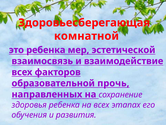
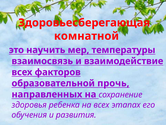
это ребенка: ребенка -> научить
эстетической: эстетической -> температуры
